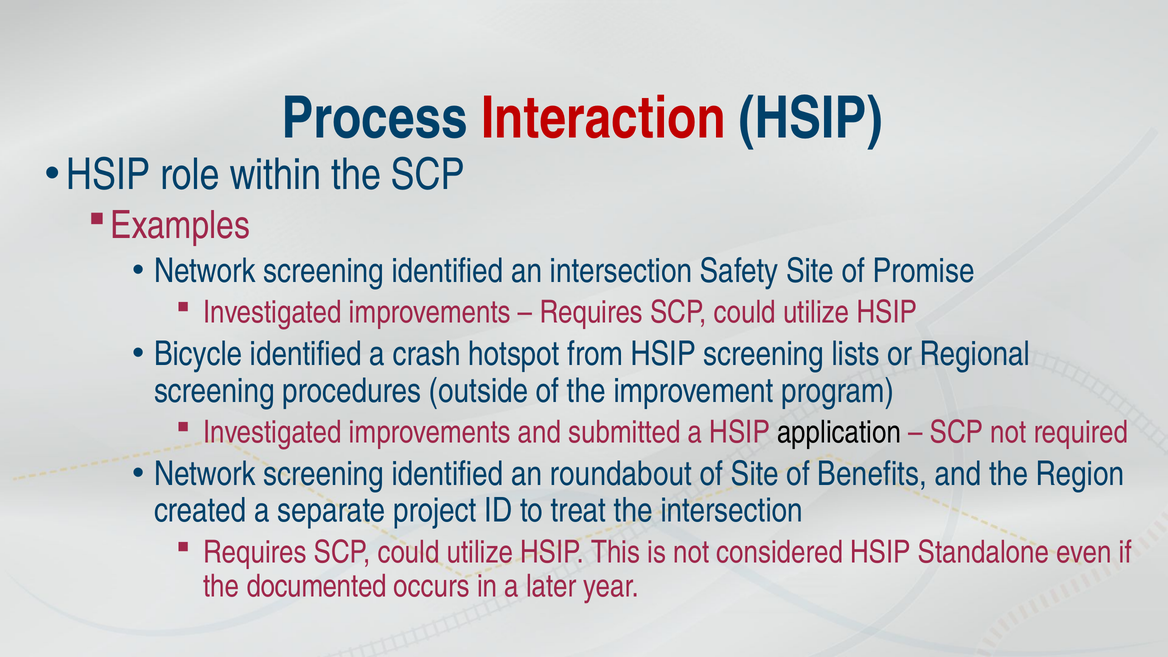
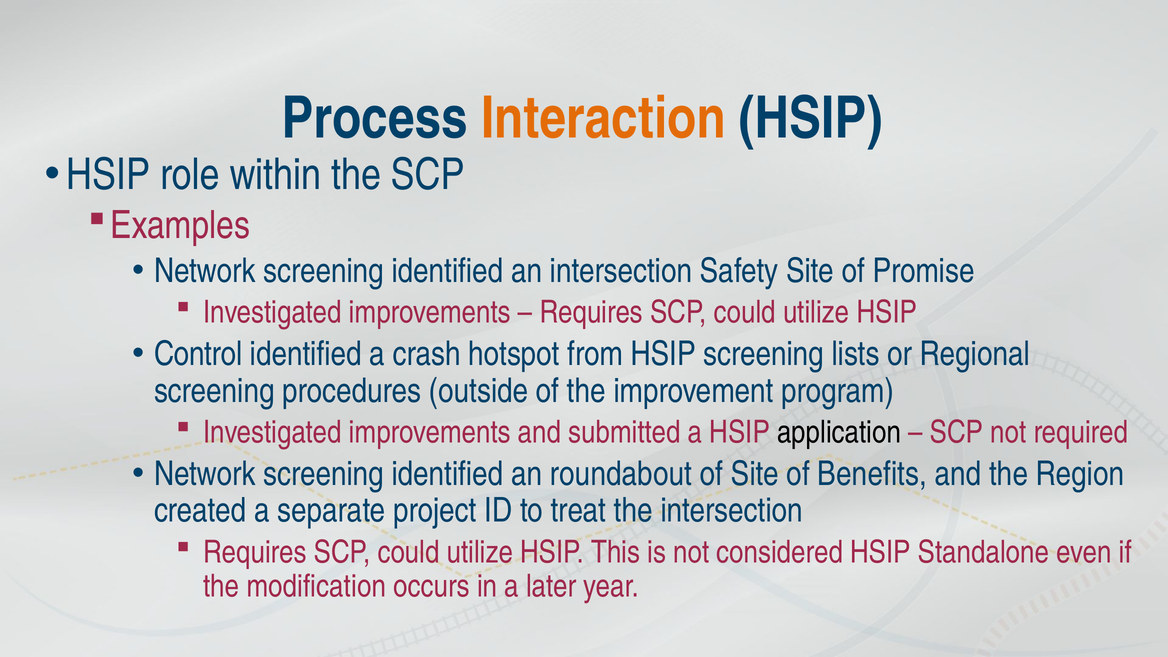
Interaction colour: red -> orange
Bicycle: Bicycle -> Control
documented: documented -> modification
